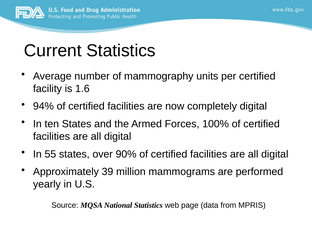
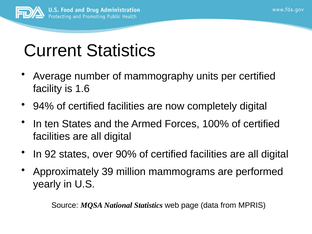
55: 55 -> 92
